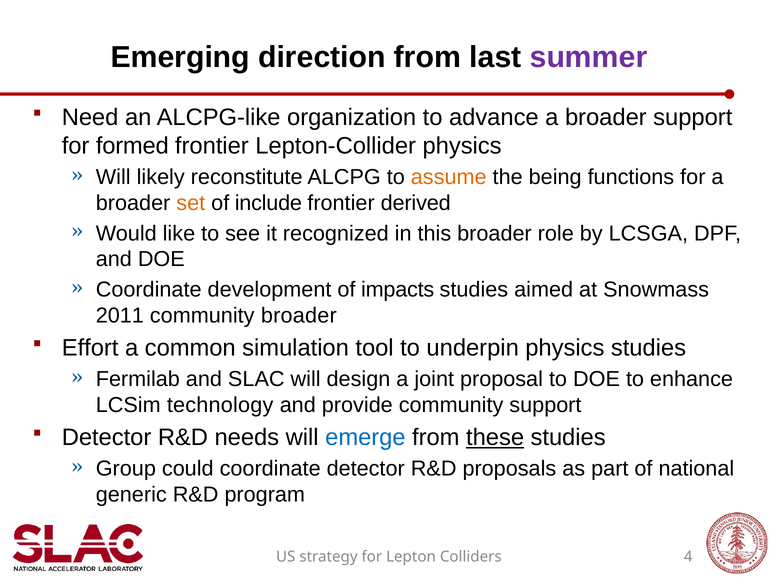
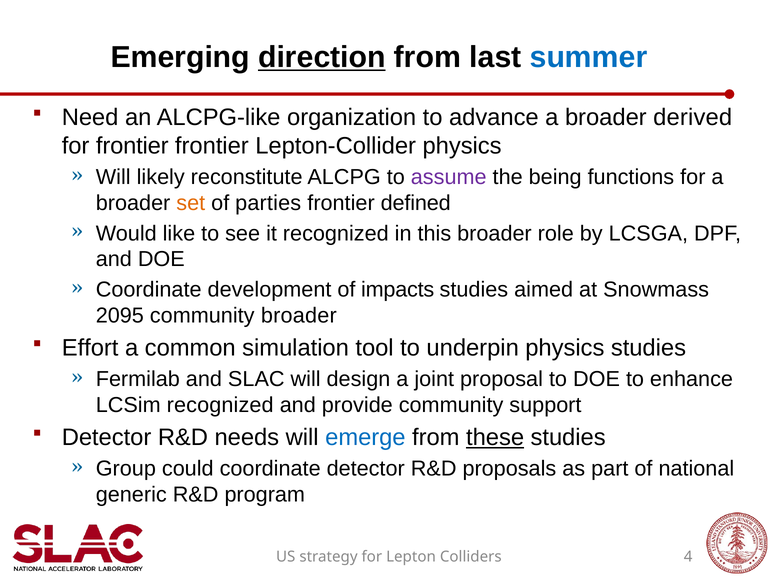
direction underline: none -> present
summer colour: purple -> blue
broader support: support -> derived
for formed: formed -> frontier
assume colour: orange -> purple
include: include -> parties
derived: derived -> defined
2011: 2011 -> 2095
LCSim technology: technology -> recognized
